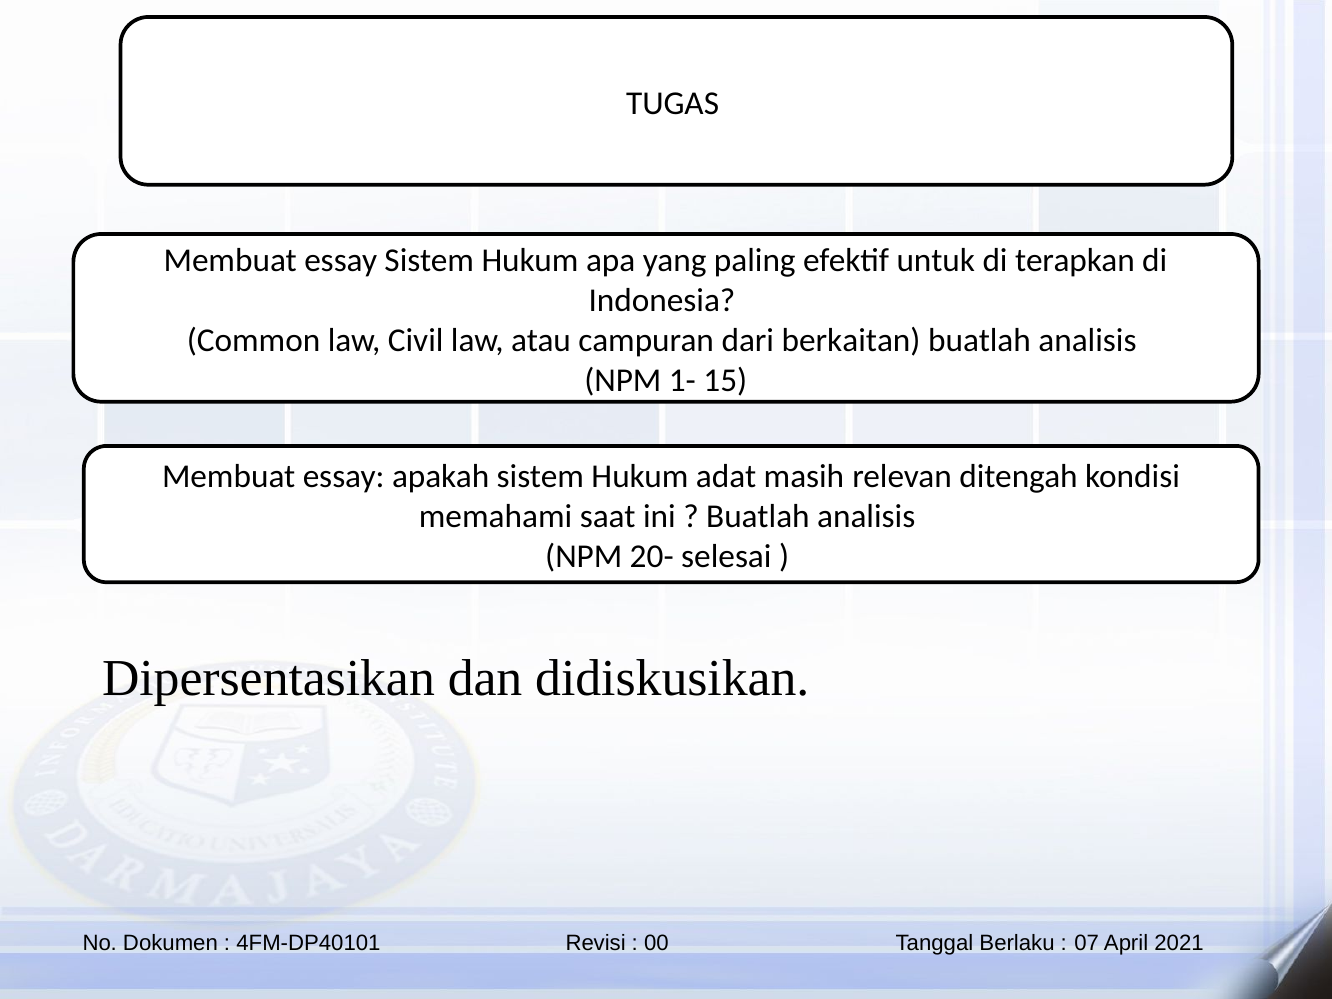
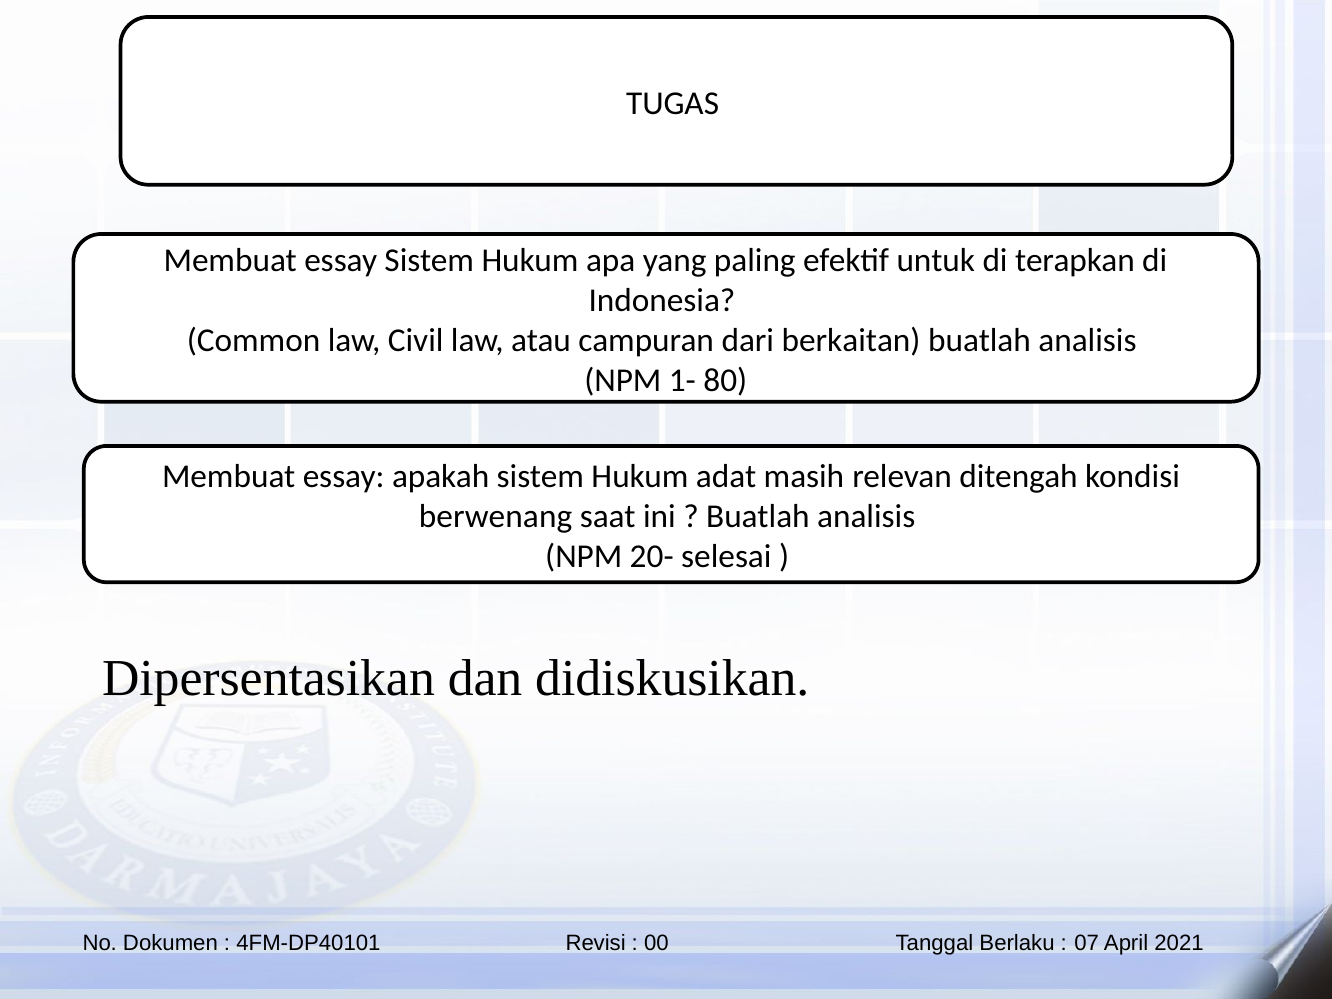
15: 15 -> 80
memahami: memahami -> berwenang
